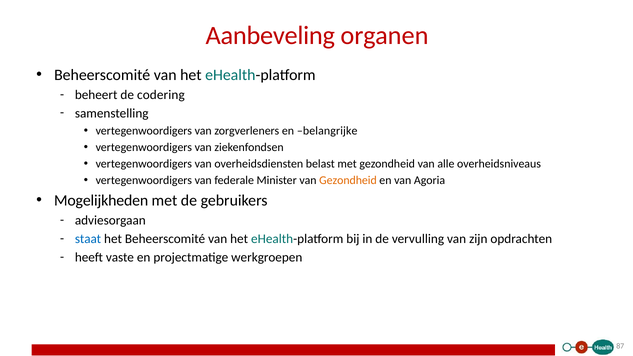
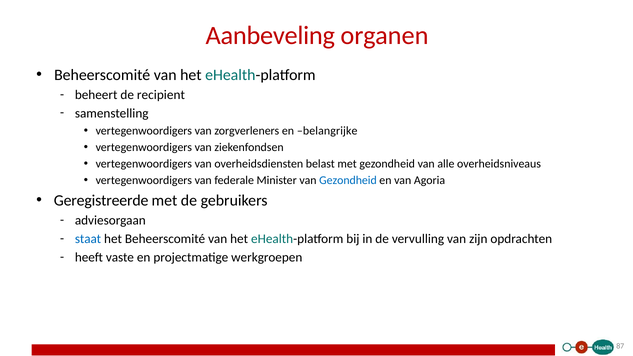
codering: codering -> recipient
Gezondheid at (348, 181) colour: orange -> blue
Mogelijkheden: Mogelijkheden -> Geregistreerde
